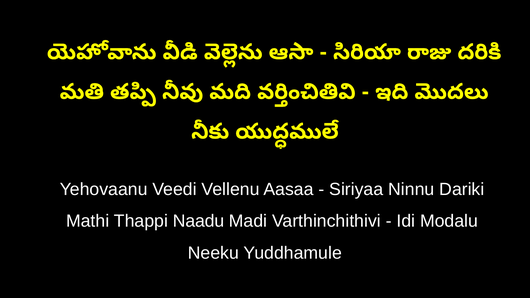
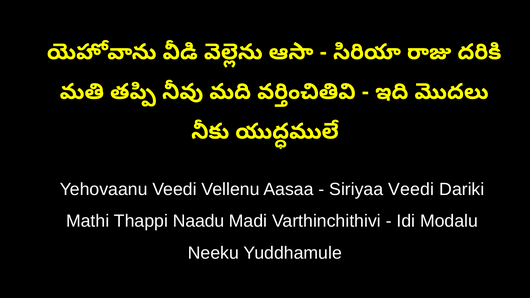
Siriyaa Ninnu: Ninnu -> Veedi
